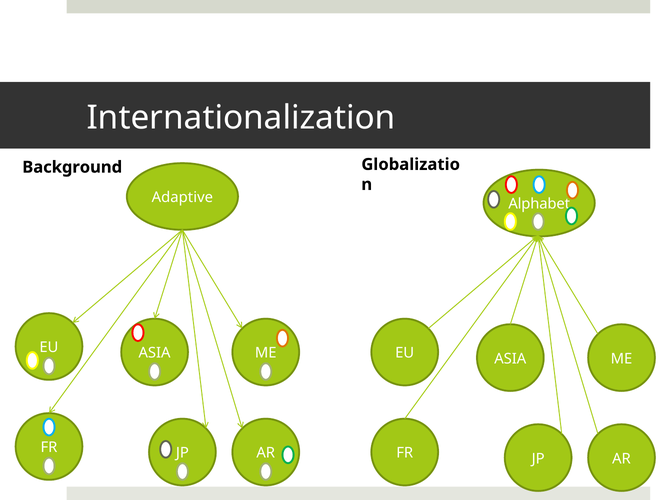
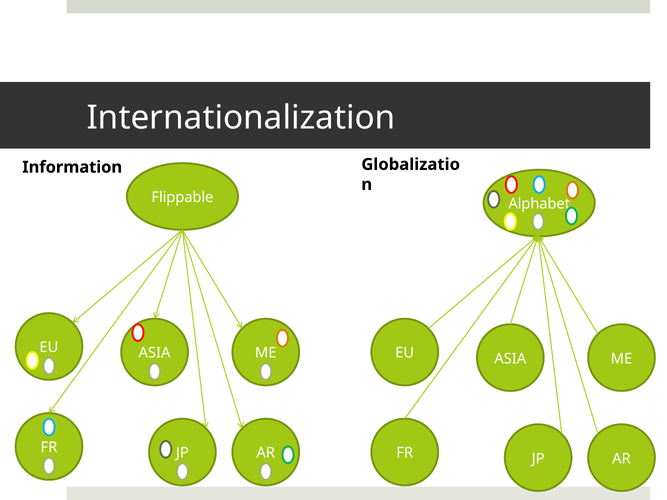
Background: Background -> Information
Adaptive: Adaptive -> Flippable
